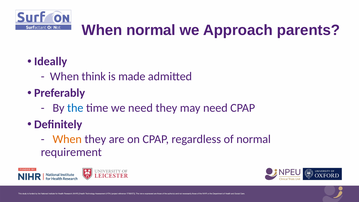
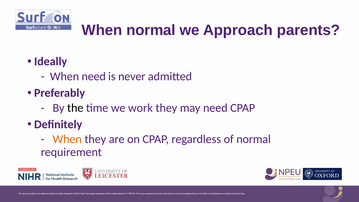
When think: think -> need
made: made -> never
the colour: blue -> black
we need: need -> work
